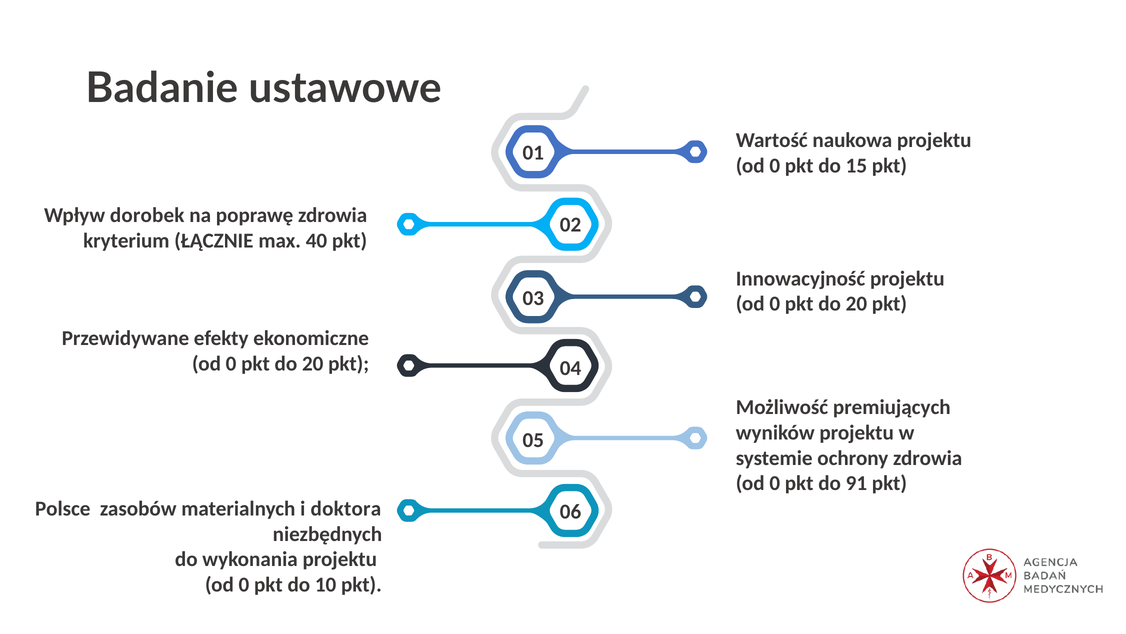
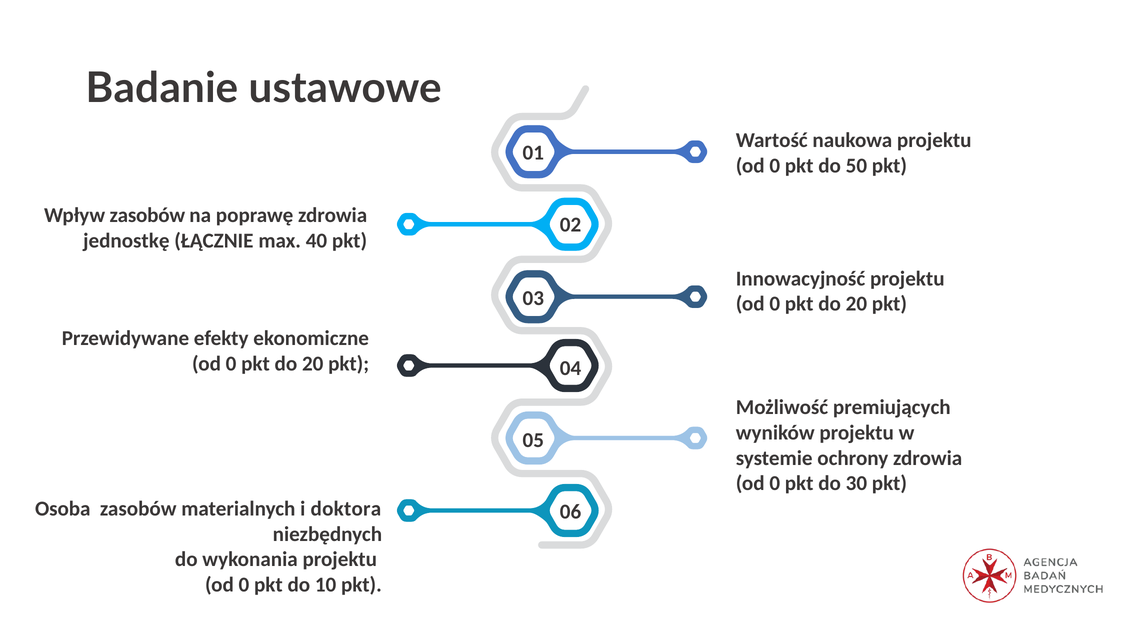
15: 15 -> 50
Wpływ dorobek: dorobek -> zasobów
kryterium: kryterium -> jednostkę
91: 91 -> 30
Polsce: Polsce -> Osoba
